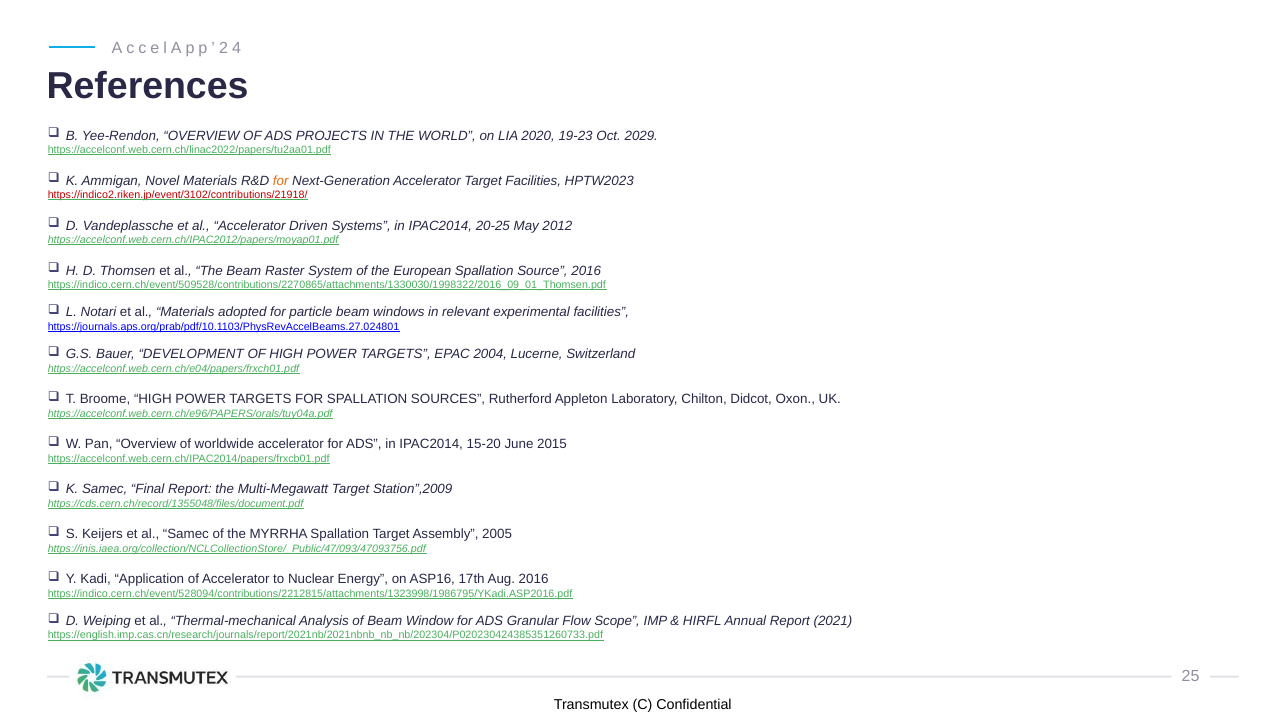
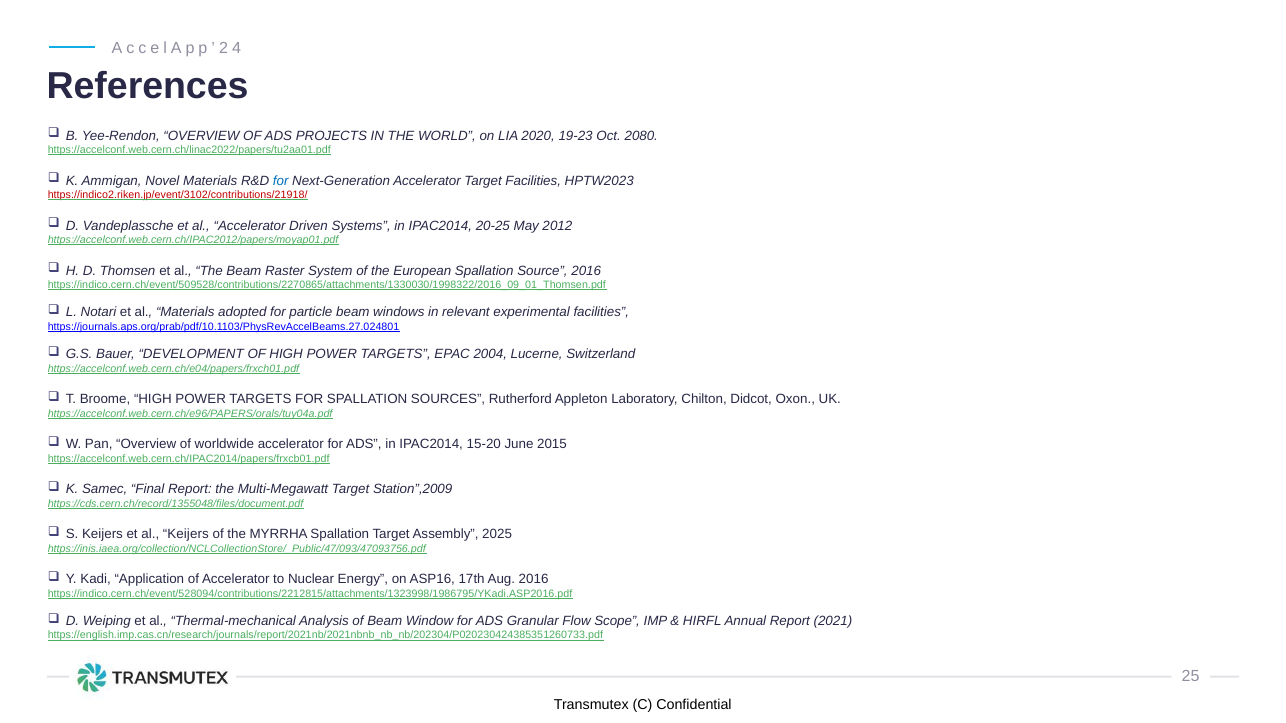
2029: 2029 -> 2080
for at (281, 181) colour: orange -> blue
al Samec: Samec -> Keijers
2005: 2005 -> 2025
